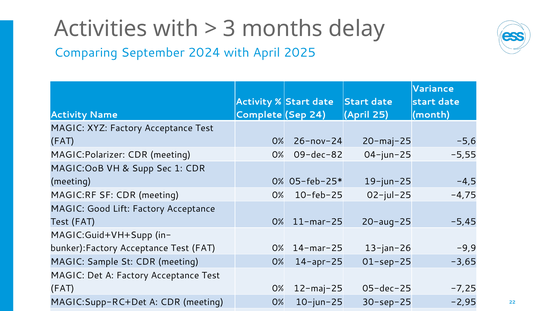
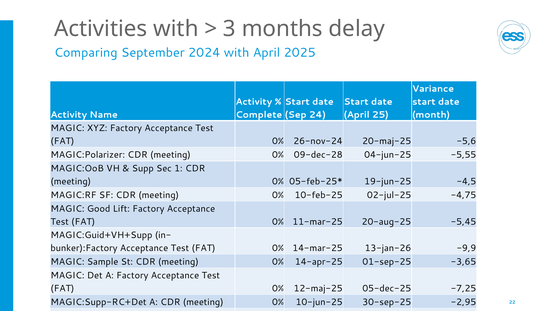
09-dec-82: 09-dec-82 -> 09-dec-28
